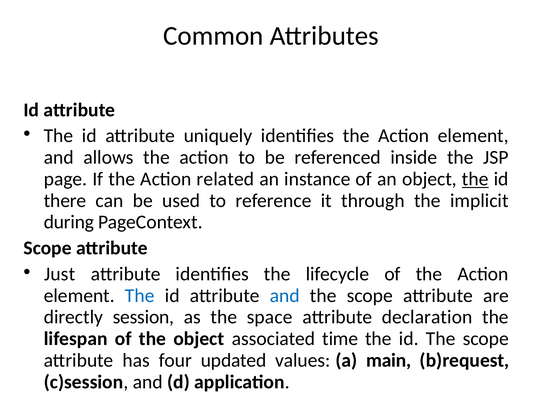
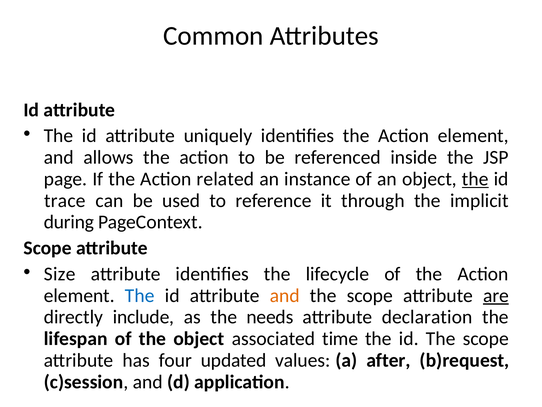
there: there -> trace
Just: Just -> Size
and at (285, 295) colour: blue -> orange
are underline: none -> present
session: session -> include
space: space -> needs
main: main -> after
